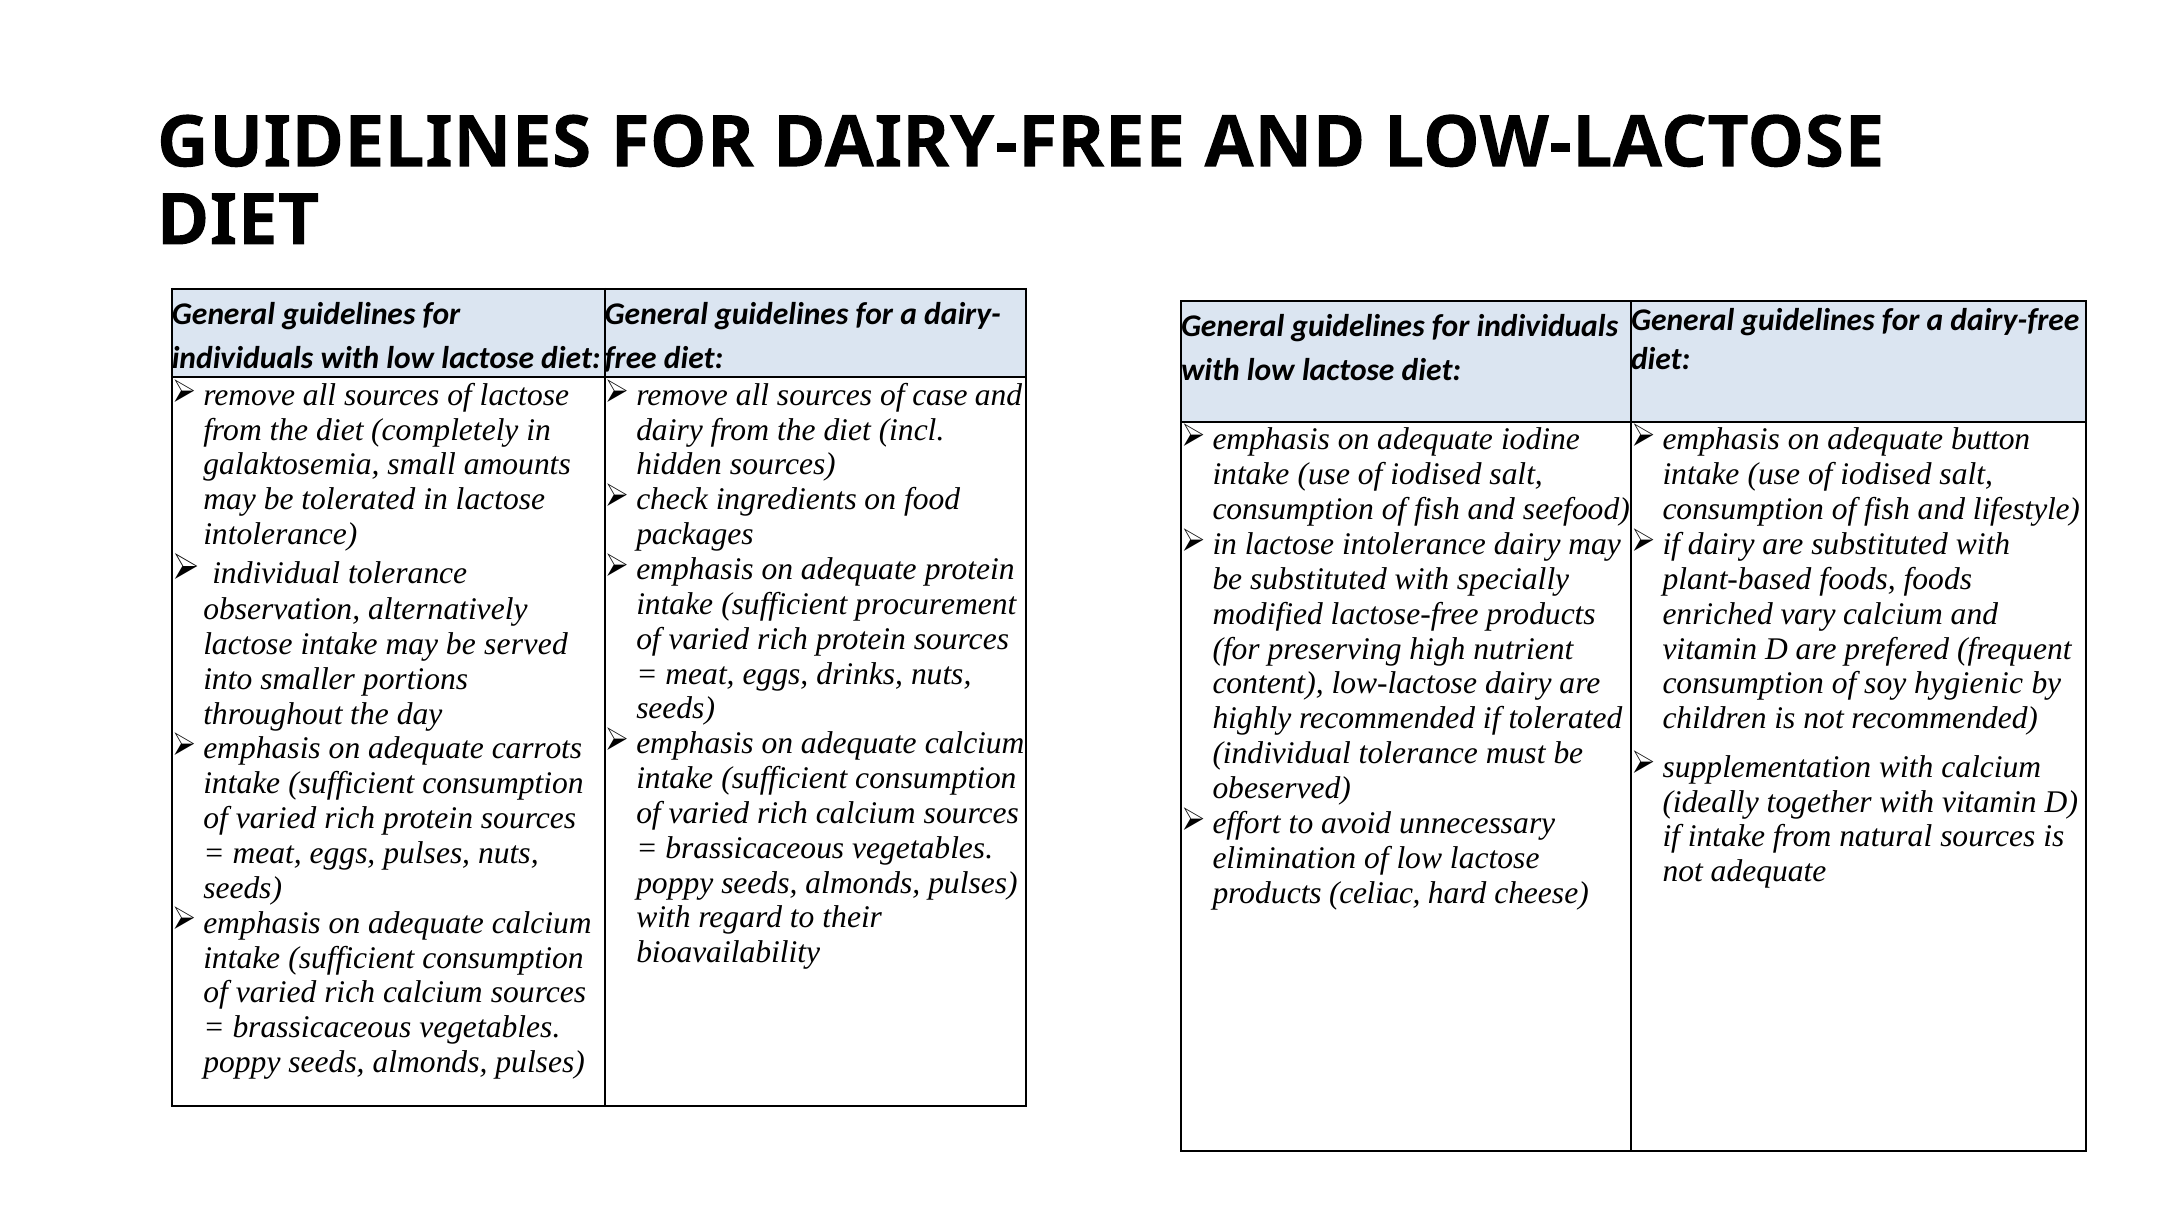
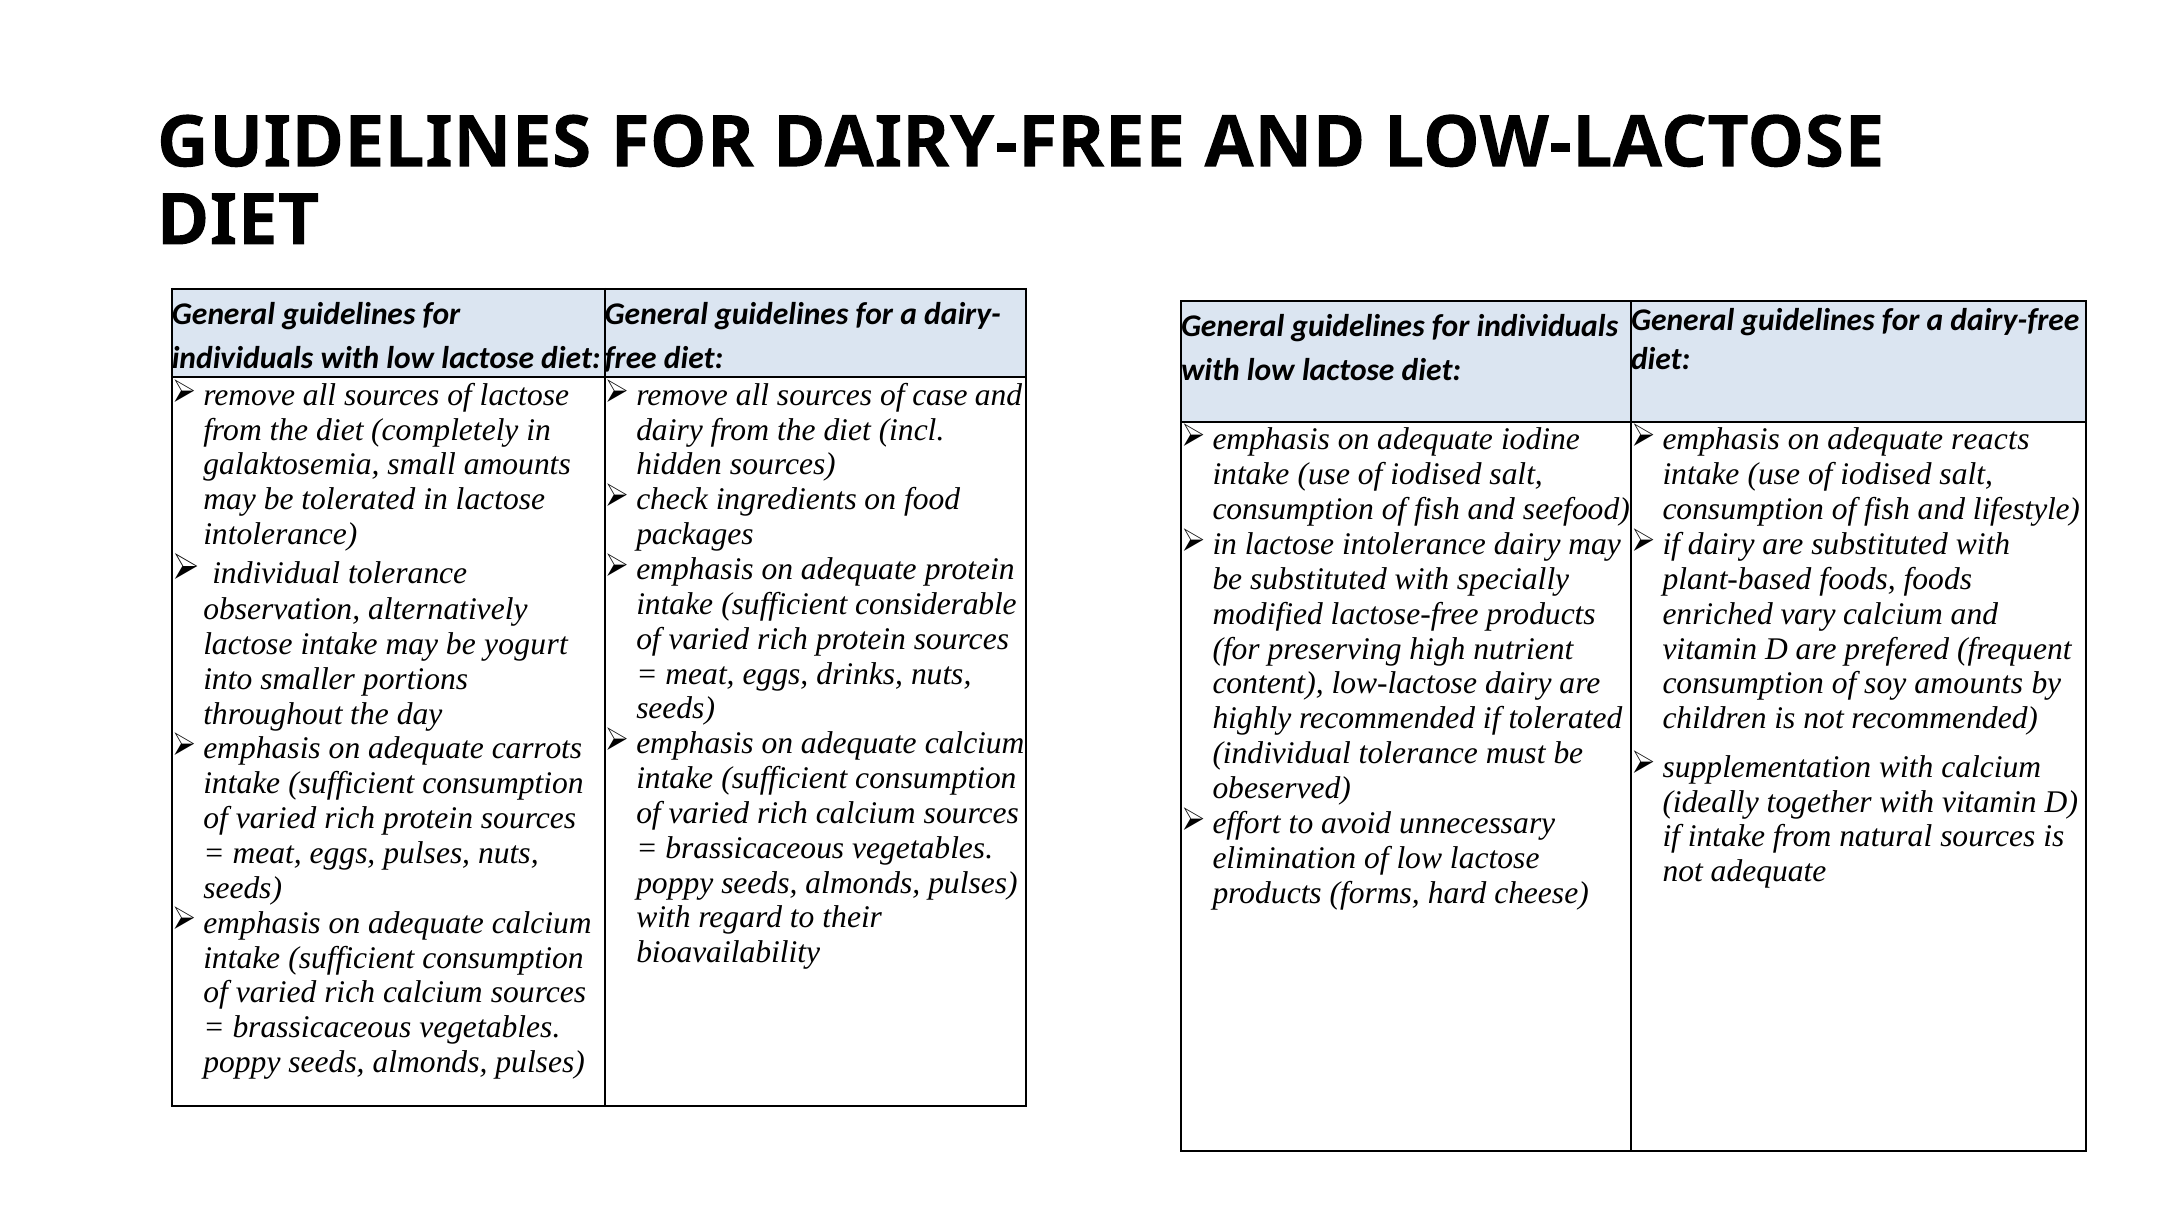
button: button -> reacts
procurement: procurement -> considerable
served: served -> yogurt
soy hygienic: hygienic -> amounts
celiac: celiac -> forms
